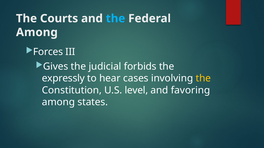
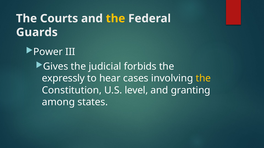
the at (116, 19) colour: light blue -> yellow
Among at (37, 32): Among -> Guards
Forces: Forces -> Power
favoring: favoring -> granting
